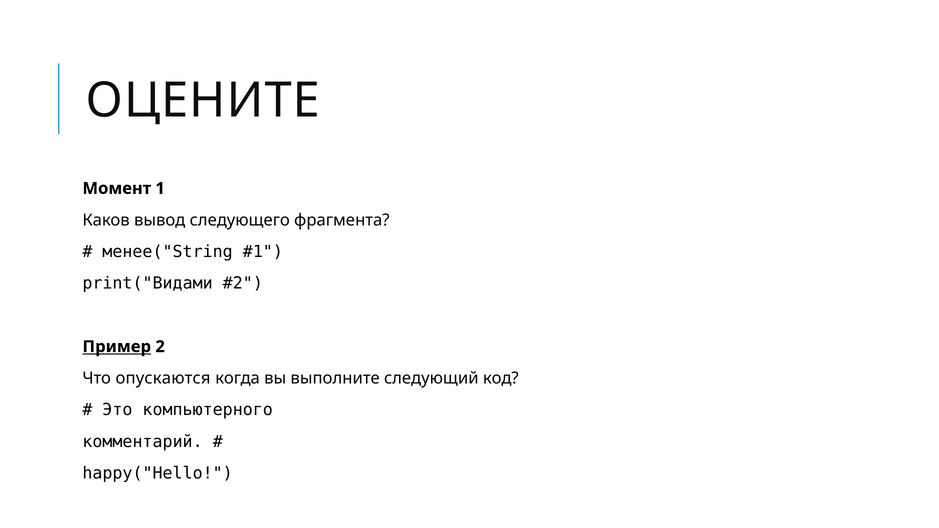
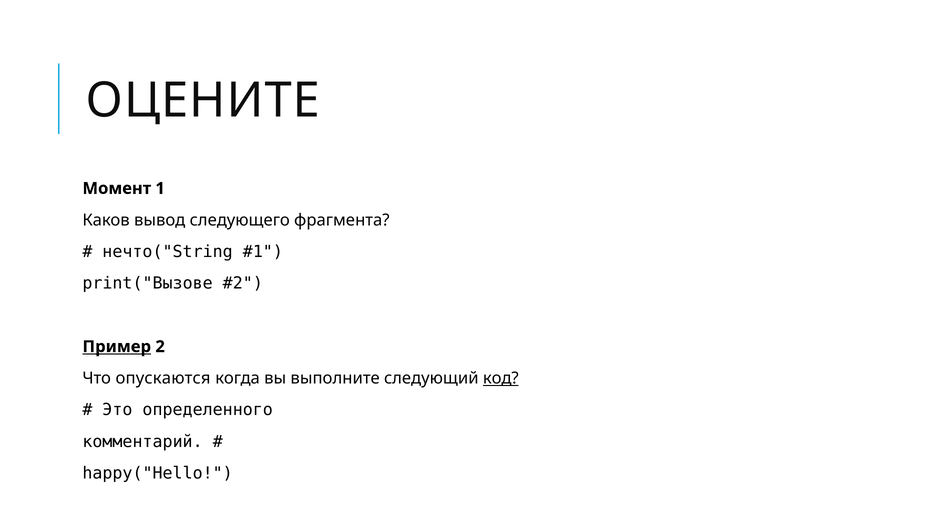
менее("String: менее("String -> нечто("String
print("Видами: print("Видами -> print("Вызове
код underline: none -> present
компьютерного: компьютерного -> определенного
